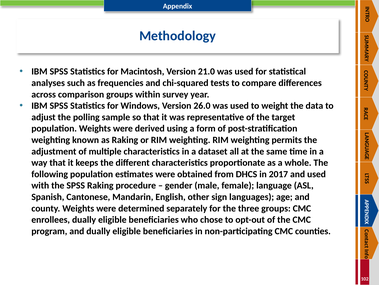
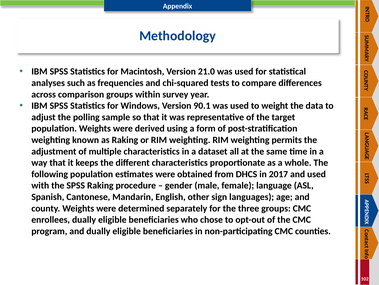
26.0: 26.0 -> 90.1
